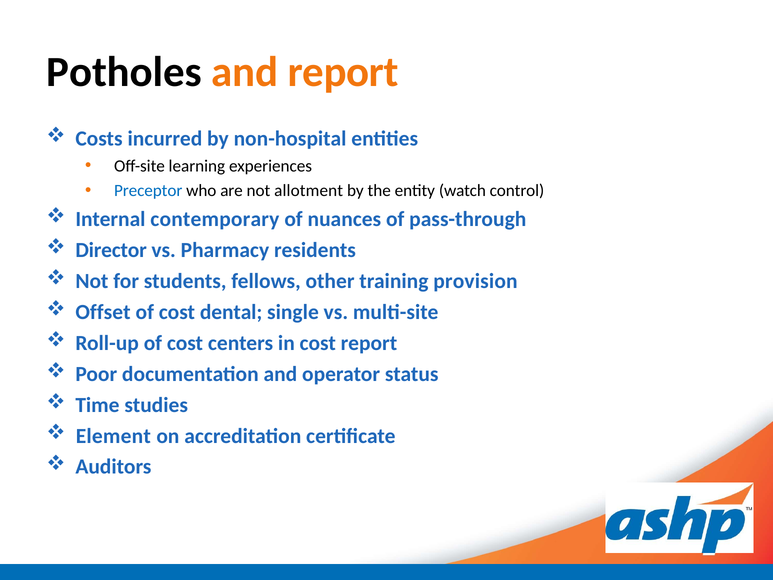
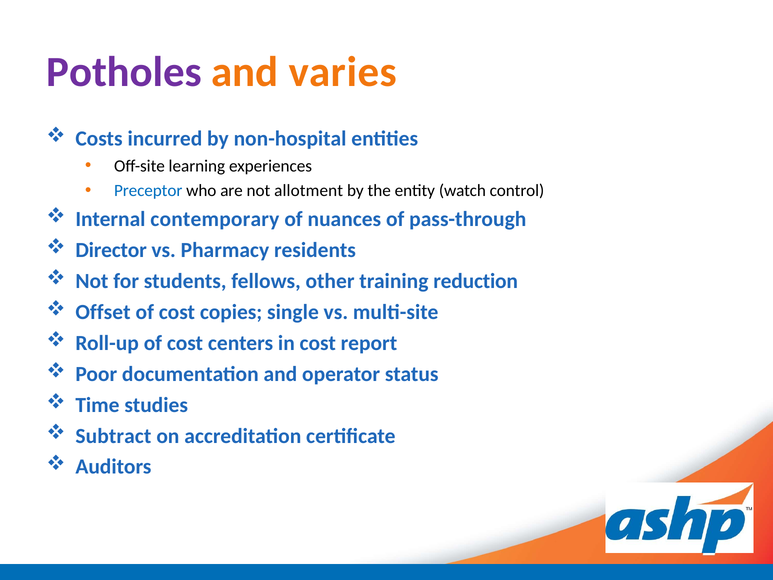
Potholes colour: black -> purple
and report: report -> varies
provision: provision -> reduction
dental: dental -> copies
Element: Element -> Subtract
